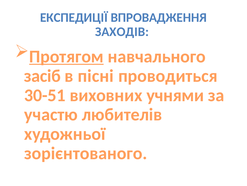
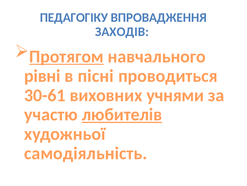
ЕКСПЕДИЦІЇ: ЕКСПЕДИЦІЇ -> ПЕДАГОГІКУ
засіб: засіб -> рівні
30-51: 30-51 -> 30-61
любителів underline: none -> present
зорієнтованого: зорієнтованого -> самодіяльність
